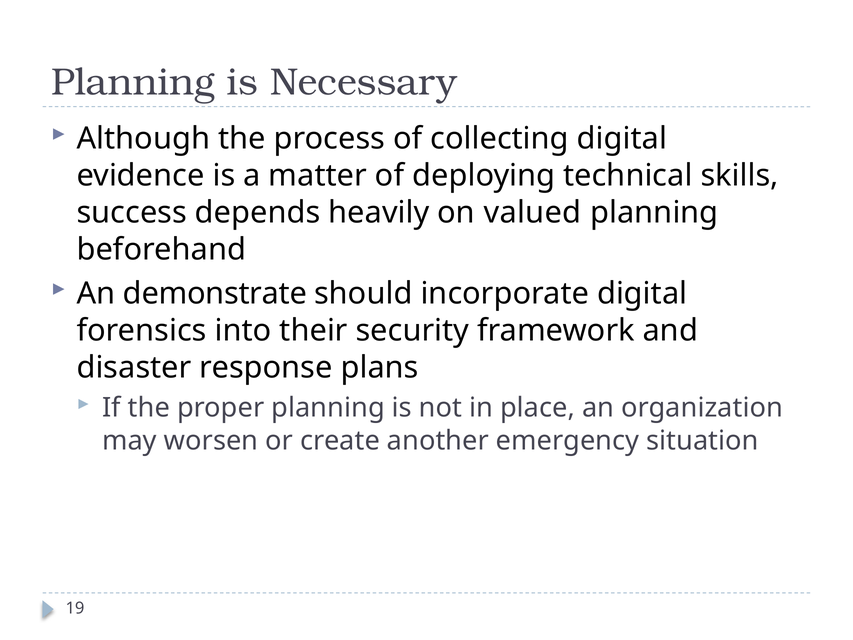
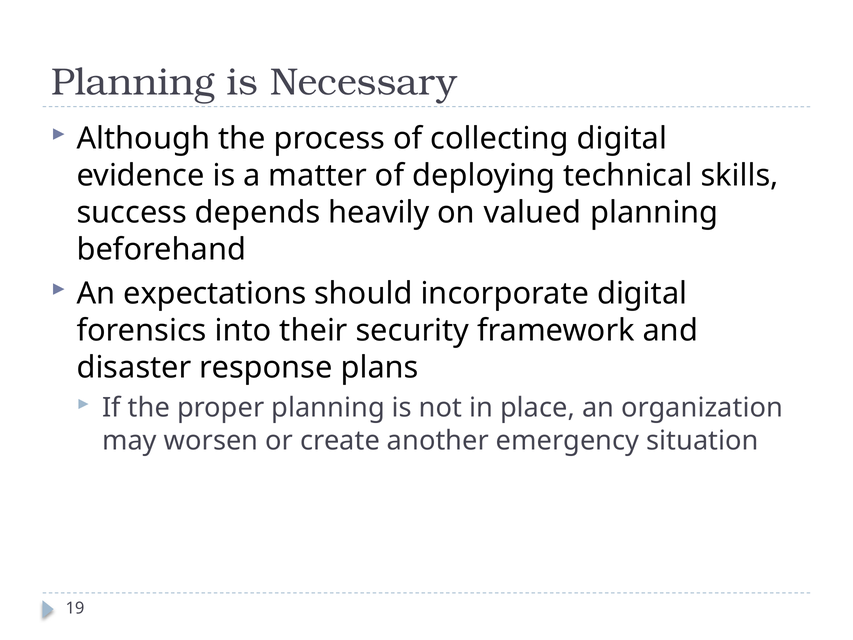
demonstrate: demonstrate -> expectations
